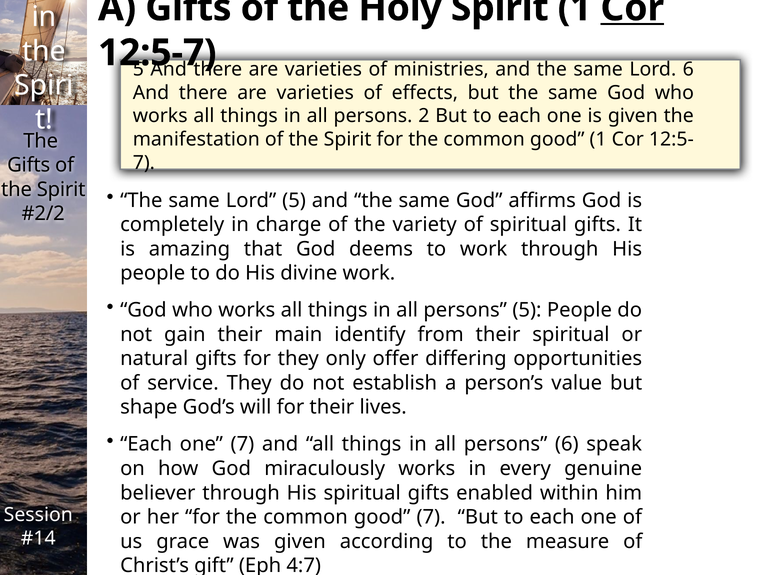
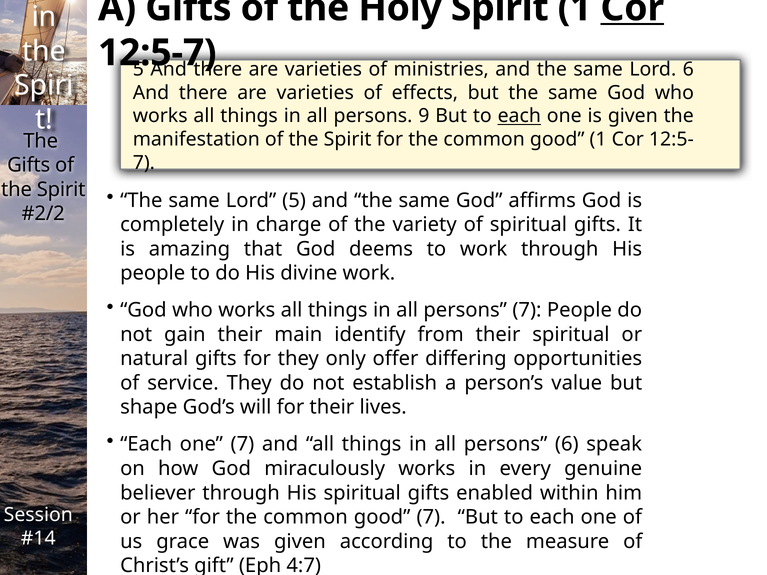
2: 2 -> 9
each at (519, 116) underline: none -> present
persons 5: 5 -> 7
